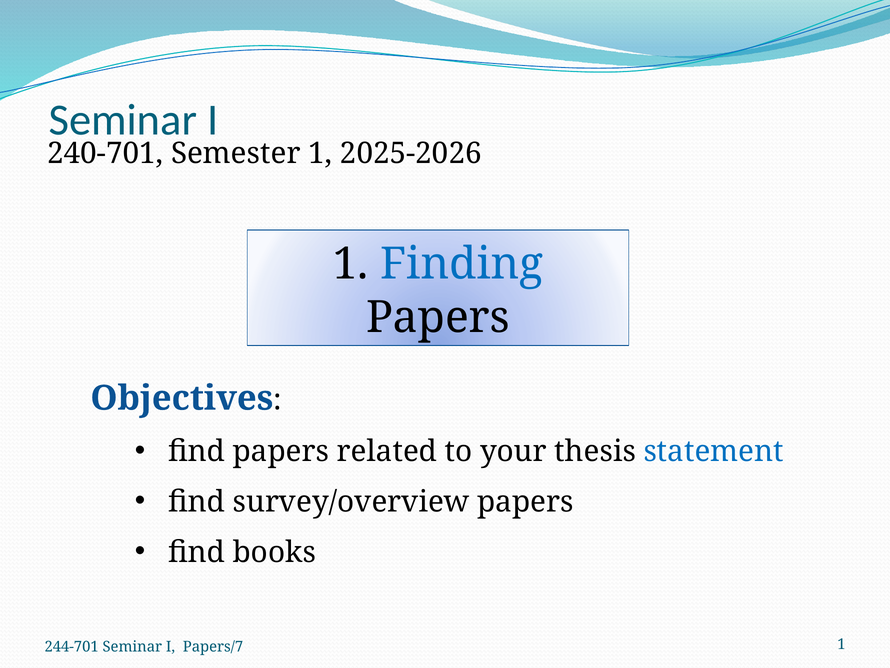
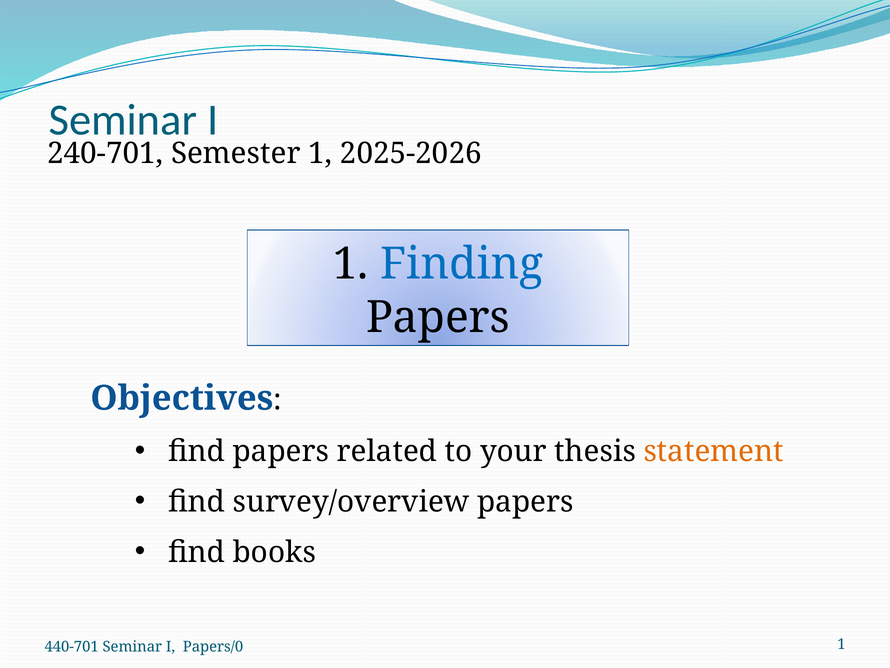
statement colour: blue -> orange
244-701: 244-701 -> 440-701
Papers/7: Papers/7 -> Papers/0
